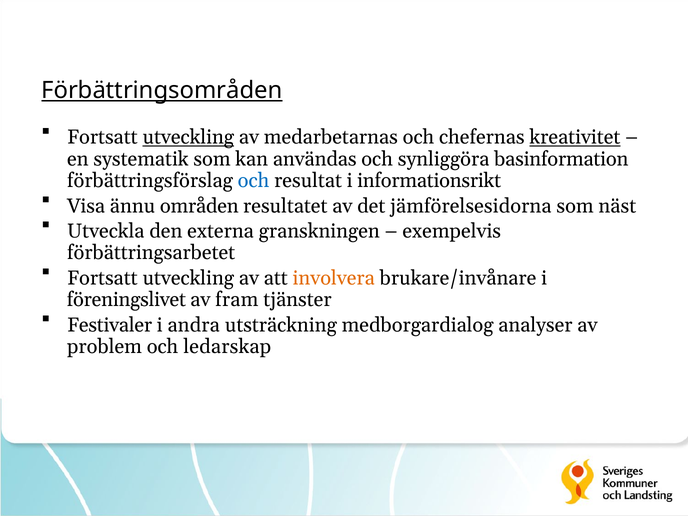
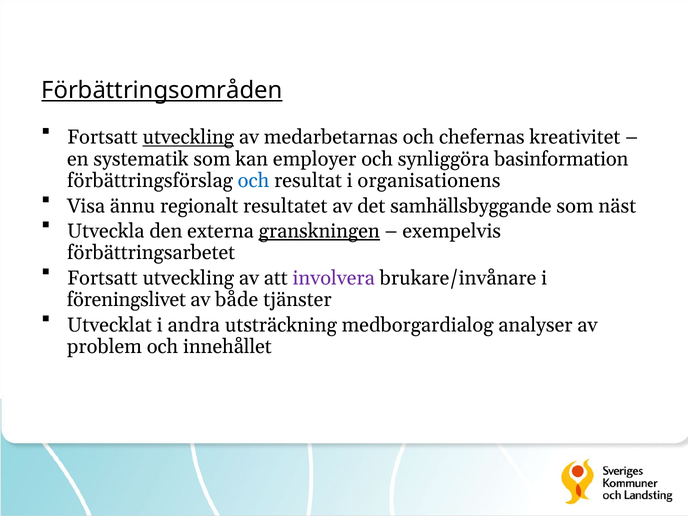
kreativitet underline: present -> none
användas: användas -> employer
informationsrikt: informationsrikt -> organisationens
områden: områden -> regionalt
jämförelsesidorna: jämförelsesidorna -> samhällsbyggande
granskningen underline: none -> present
involvera colour: orange -> purple
fram: fram -> både
Festivaler: Festivaler -> Utvecklat
ledarskap: ledarskap -> innehållet
